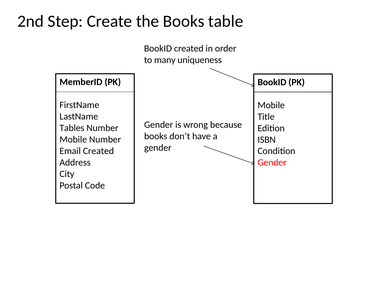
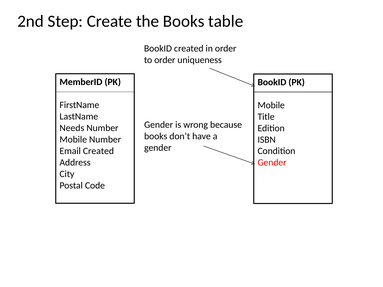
to many: many -> order
Tables: Tables -> Needs
